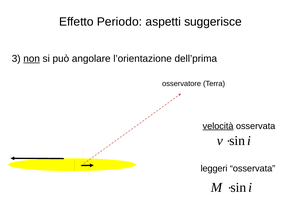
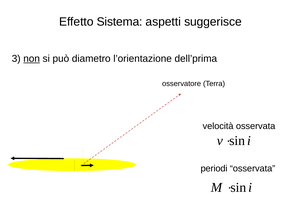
Periodo: Periodo -> Sistema
angolare: angolare -> diametro
velocità underline: present -> none
leggeri: leggeri -> periodi
